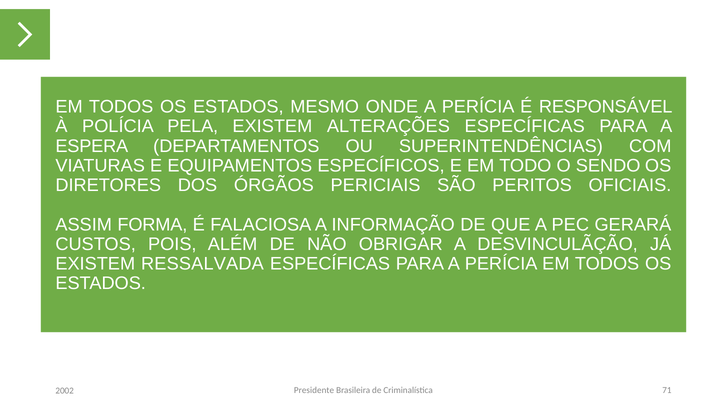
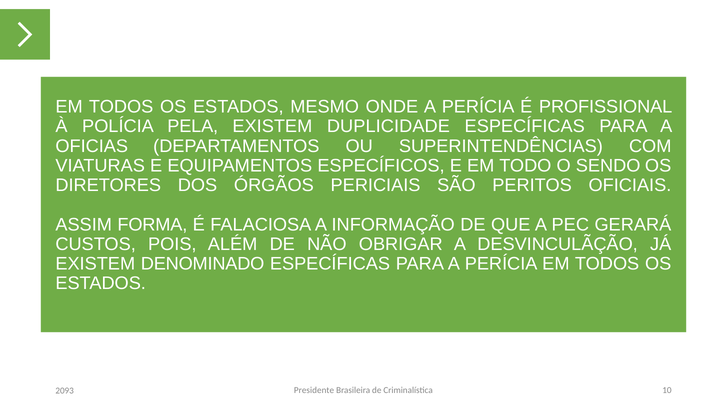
RESPONSÁVEL: RESPONSÁVEL -> PROFISSIONAL
ALTERAÇÕES: ALTERAÇÕES -> DUPLICIDADE
ESPERA: ESPERA -> OFICIAS
RESSALVADA: RESSALVADA -> DENOMINADO
71: 71 -> 10
2002: 2002 -> 2093
